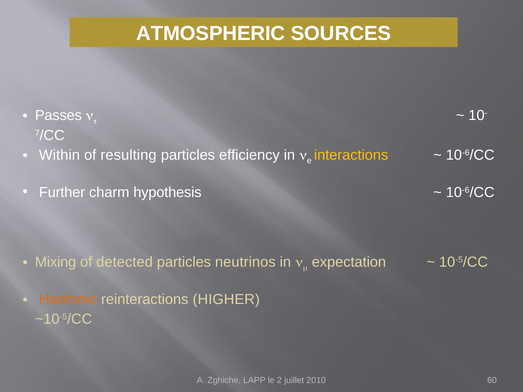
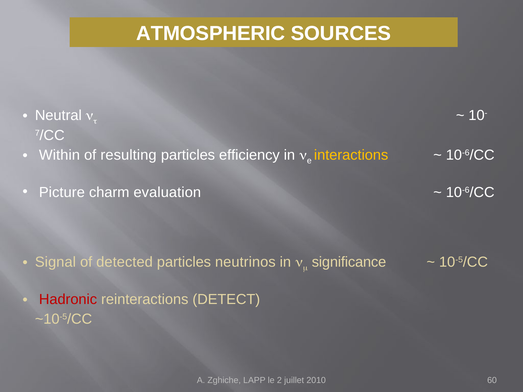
Passes: Passes -> Neutral
Further: Further -> Picture
hypothesis: hypothesis -> evaluation
Mixing: Mixing -> Signal
expectation: expectation -> significance
Hadronic colour: orange -> red
HIGHER: HIGHER -> DETECT
